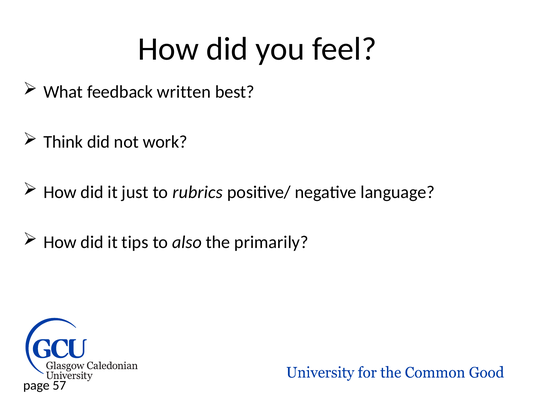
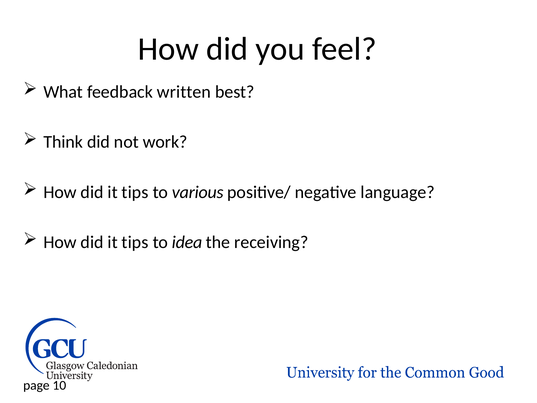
just at (135, 192): just -> tips
rubrics: rubrics -> various
also: also -> idea
primarily: primarily -> receiving
57: 57 -> 10
